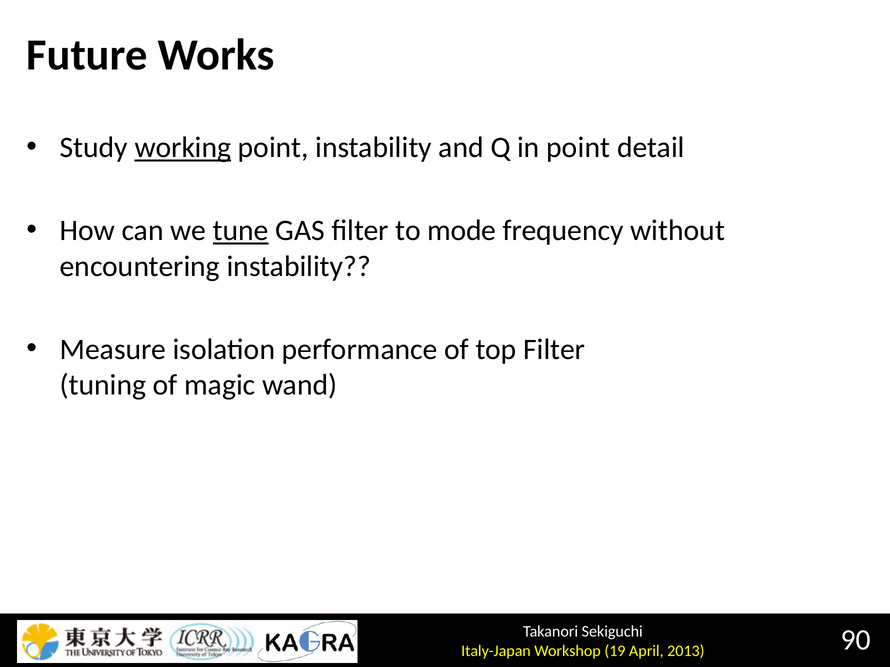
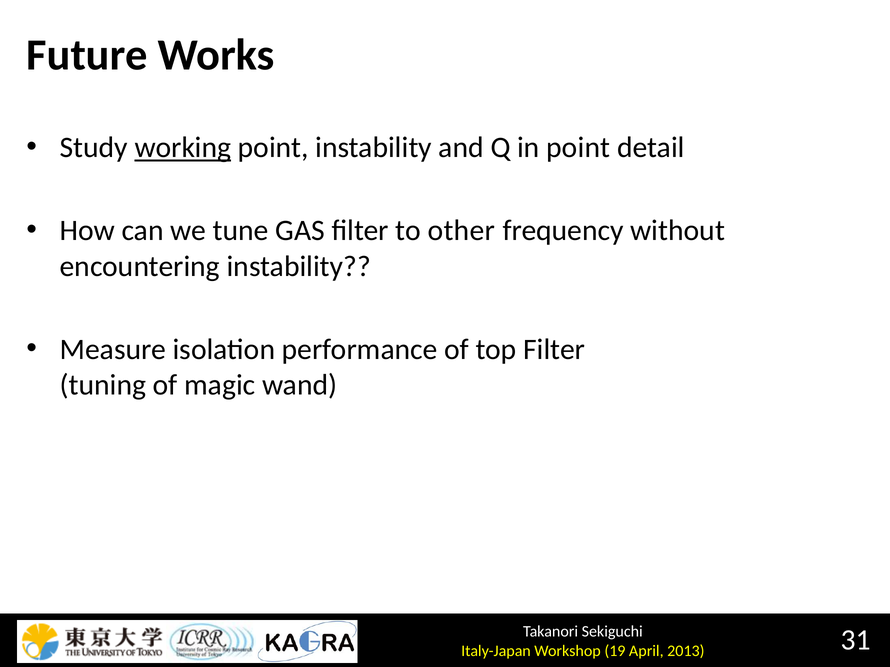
tune underline: present -> none
mode: mode -> other
90: 90 -> 31
